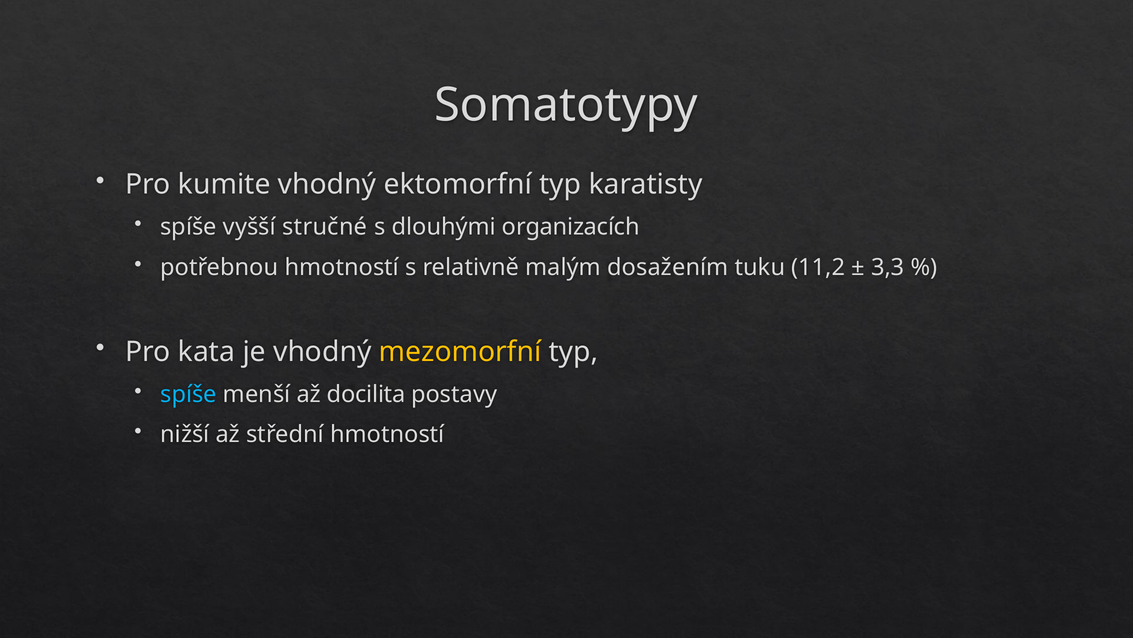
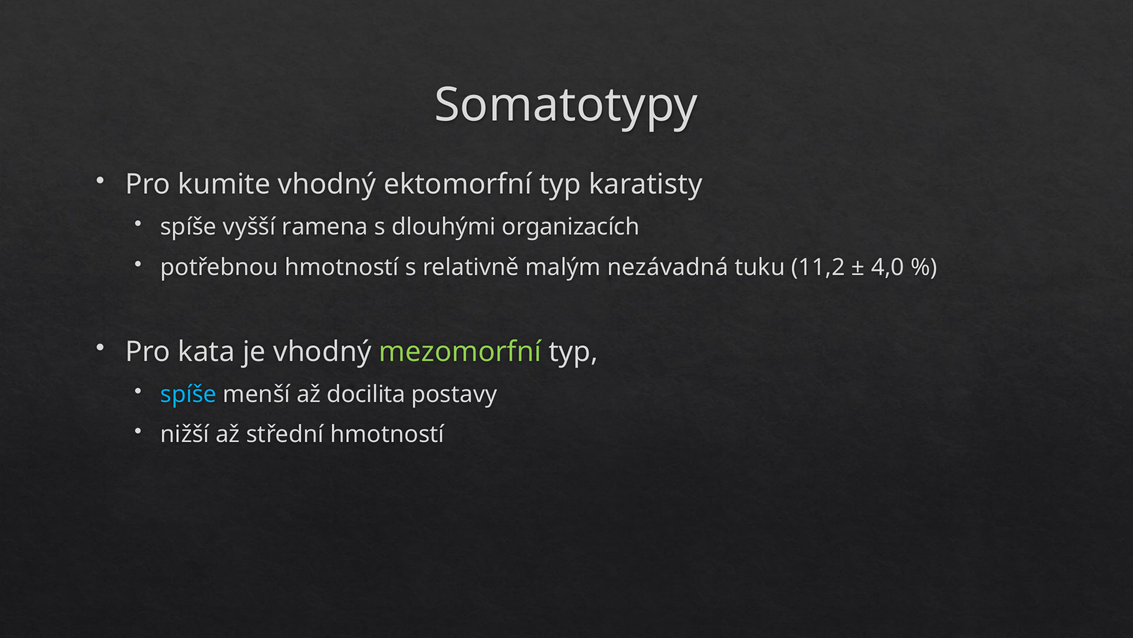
stručné: stručné -> ramena
dosažením: dosažením -> nezávadná
3,3: 3,3 -> 4,0
mezomorfní colour: yellow -> light green
